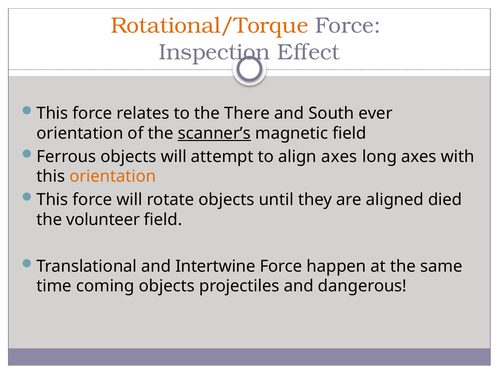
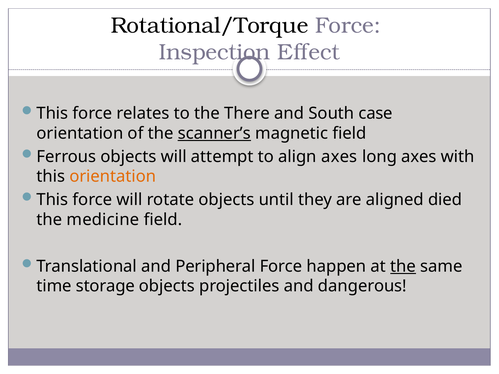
Rotational/Torque colour: orange -> black
ever: ever -> case
volunteer: volunteer -> medicine
Intertwine: Intertwine -> Peripheral
the at (403, 266) underline: none -> present
coming: coming -> storage
